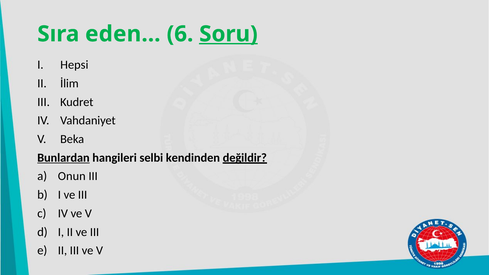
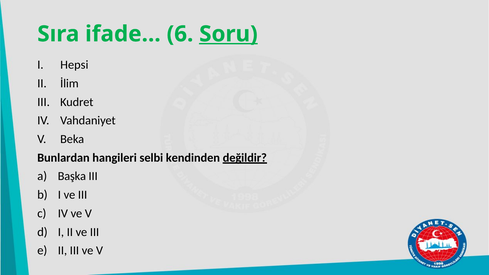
eden…: eden… -> ifade…
Bunlardan underline: present -> none
Onun: Onun -> Başka
